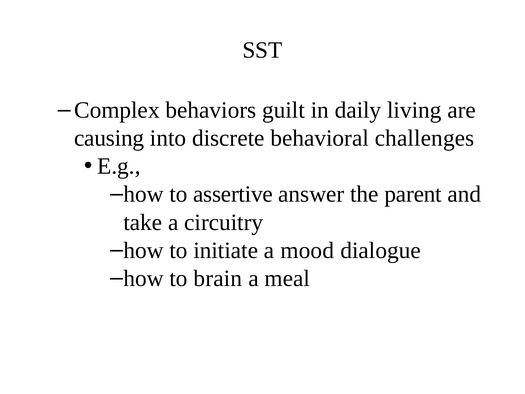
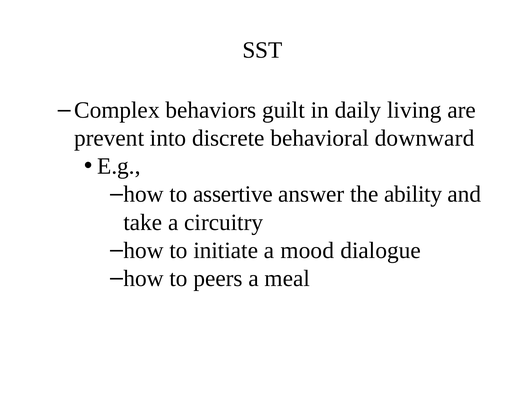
causing: causing -> prevent
challenges: challenges -> downward
parent: parent -> ability
brain: brain -> peers
